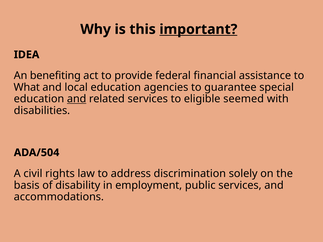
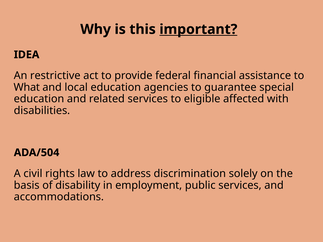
benefiting: benefiting -> restrictive
and at (77, 99) underline: present -> none
seemed: seemed -> affected
